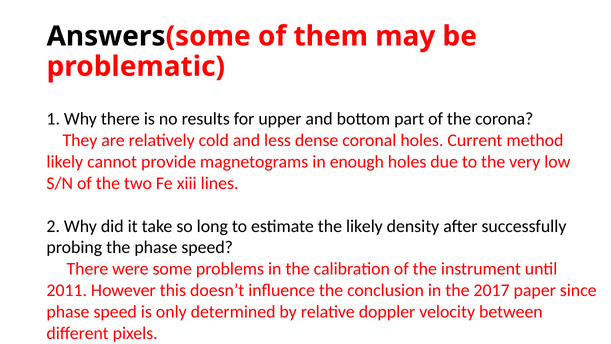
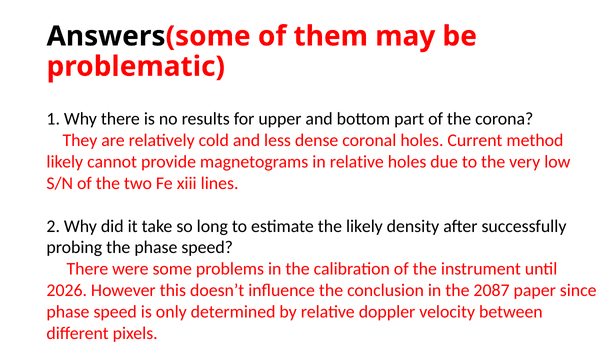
in enough: enough -> relative
2011: 2011 -> 2026
2017: 2017 -> 2087
